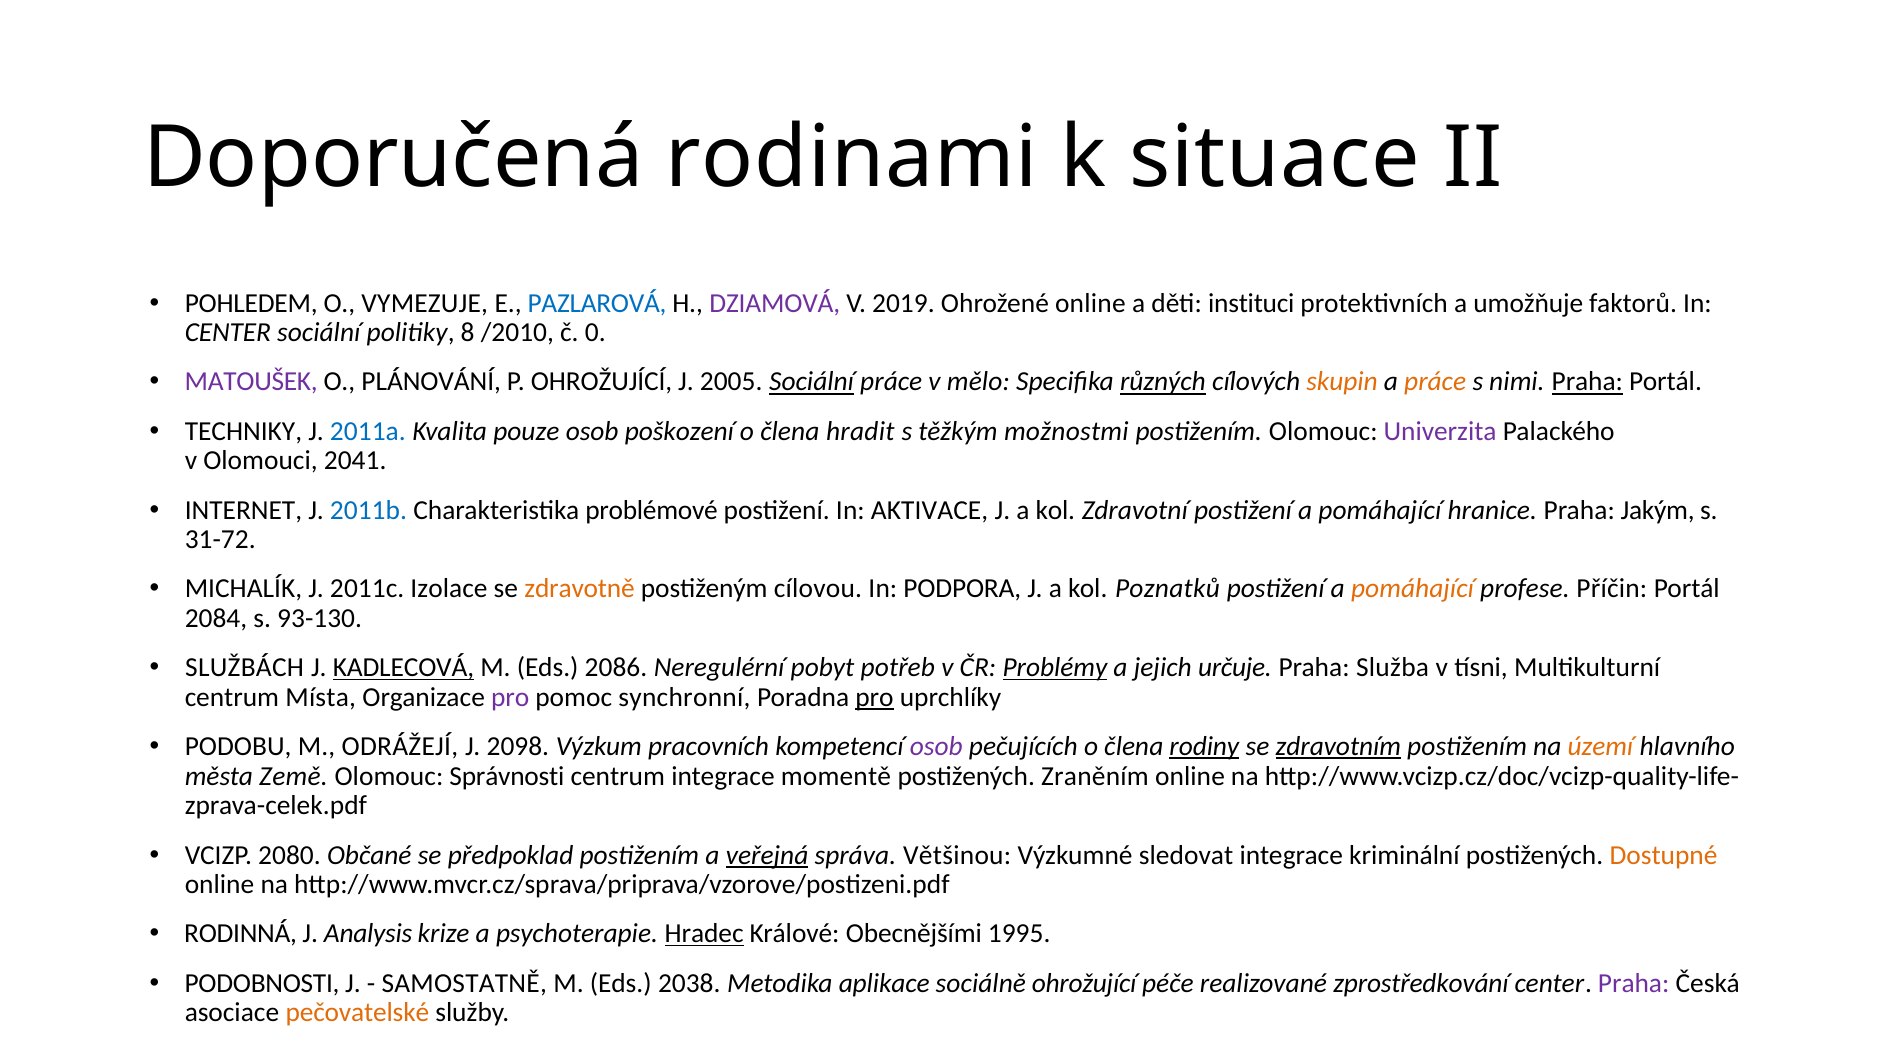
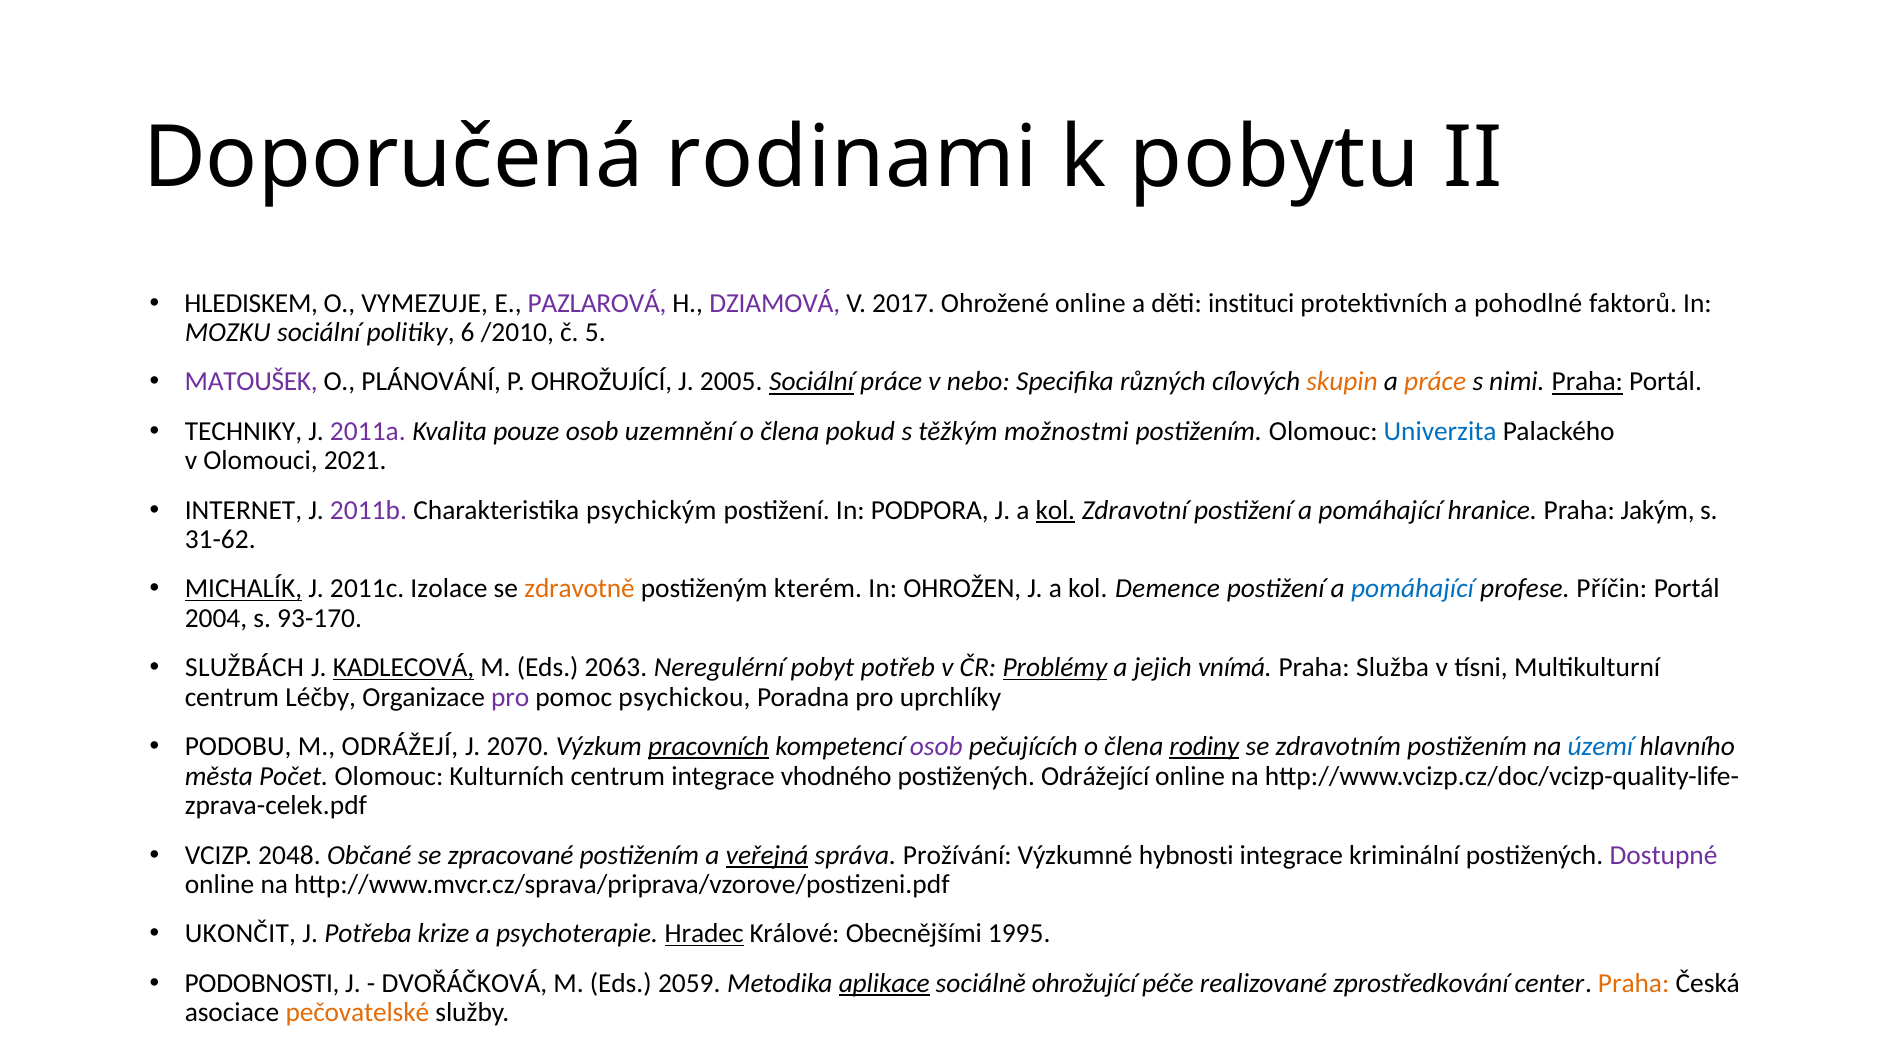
situace: situace -> pobytu
POHLEDEM: POHLEDEM -> HLEDISKEM
PAZLAROVÁ colour: blue -> purple
2019: 2019 -> 2017
umožňuje: umožňuje -> pohodlné
CENTER at (228, 333): CENTER -> MOZKU
8: 8 -> 6
0: 0 -> 5
mělo: mělo -> nebo
různých underline: present -> none
2011a colour: blue -> purple
poškození: poškození -> uzemnění
hradit: hradit -> pokud
Univerzita colour: purple -> blue
2041: 2041 -> 2021
2011b colour: blue -> purple
problémové: problémové -> psychickým
AKTIVACE: AKTIVACE -> PODPORA
kol at (1055, 510) underline: none -> present
31-72: 31-72 -> 31-62
MICHALÍK underline: none -> present
cílovou: cílovou -> kterém
PODPORA: PODPORA -> OHROŽEN
Poznatků: Poznatků -> Demence
pomáhající at (1413, 589) colour: orange -> blue
2084: 2084 -> 2004
93-130: 93-130 -> 93-170
2086: 2086 -> 2063
určuje: určuje -> vnímá
Místa: Místa -> Léčby
synchronní: synchronní -> psychickou
pro at (875, 697) underline: present -> none
2098: 2098 -> 2070
pracovních underline: none -> present
zdravotním underline: present -> none
území colour: orange -> blue
Země: Země -> Počet
Správnosti: Správnosti -> Kulturních
momentě: momentě -> vhodného
Zraněním: Zraněním -> Odrážející
2080: 2080 -> 2048
předpoklad: předpoklad -> zpracované
Většinou: Většinou -> Prožívání
sledovat: sledovat -> hybnosti
Dostupné colour: orange -> purple
RODINNÁ: RODINNÁ -> UKONČIT
Analysis: Analysis -> Potřeba
SAMOSTATNĚ: SAMOSTATNĚ -> DVOŘÁČKOVÁ
2038: 2038 -> 2059
aplikace underline: none -> present
Praha at (1634, 983) colour: purple -> orange
